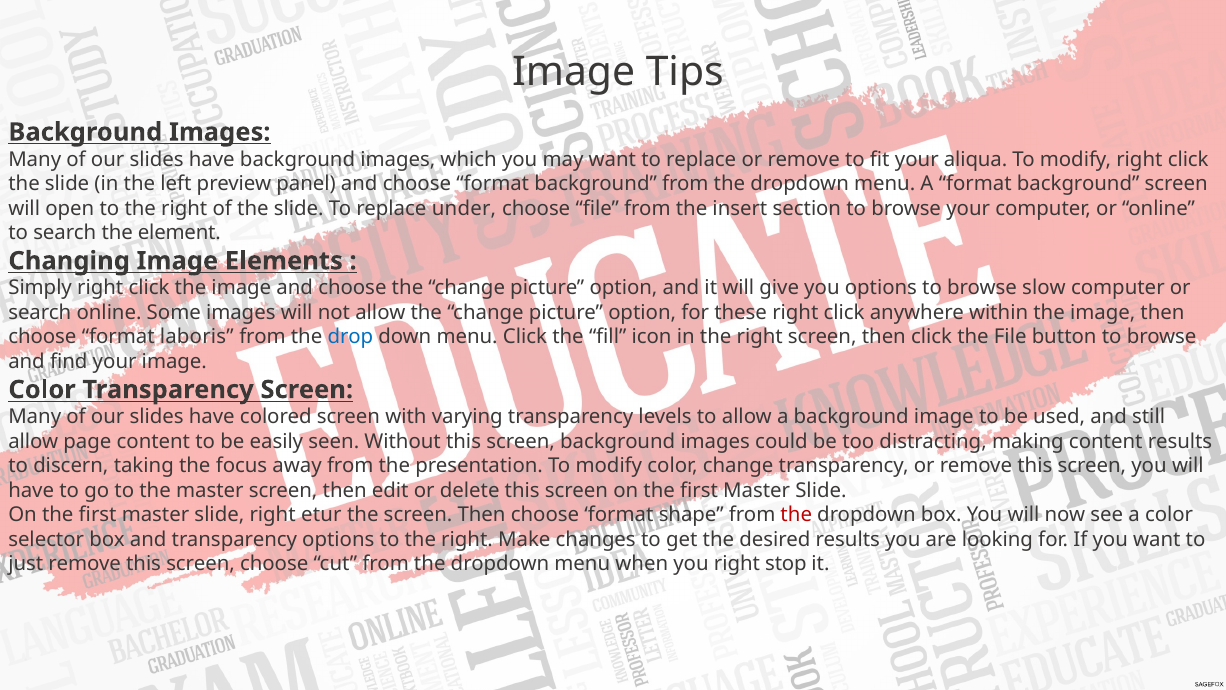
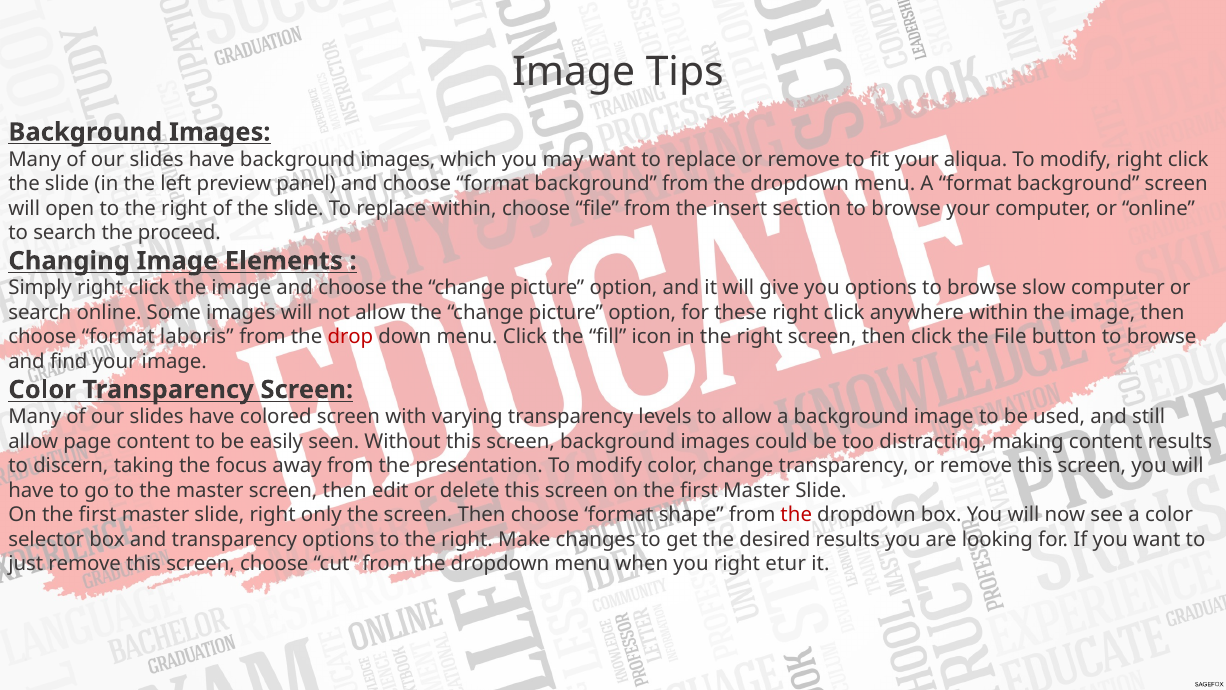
replace under: under -> within
element: element -> proceed
drop colour: blue -> red
etur: etur -> only
stop: stop -> etur
